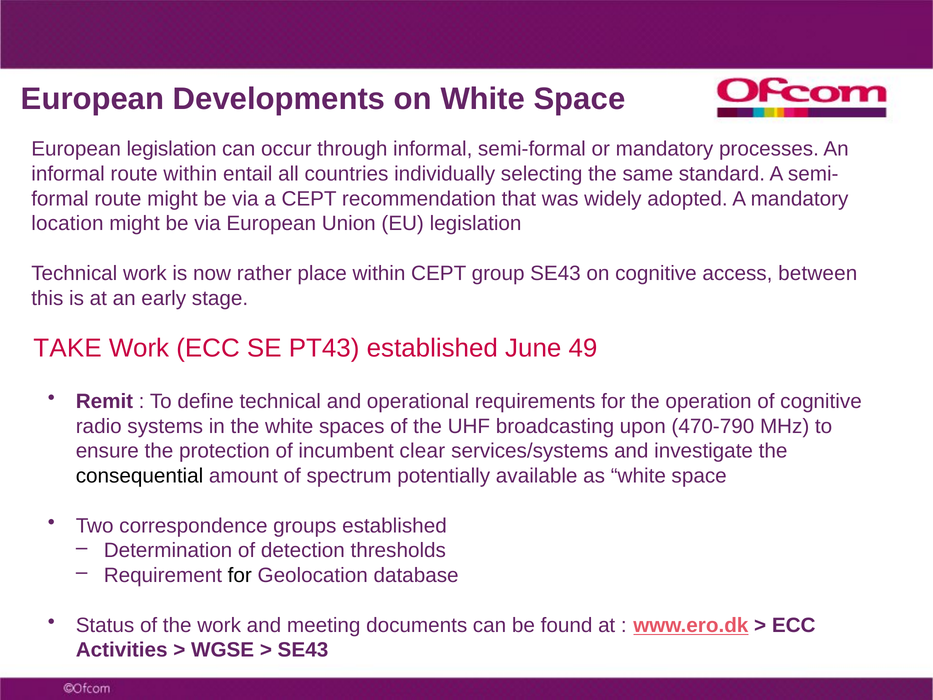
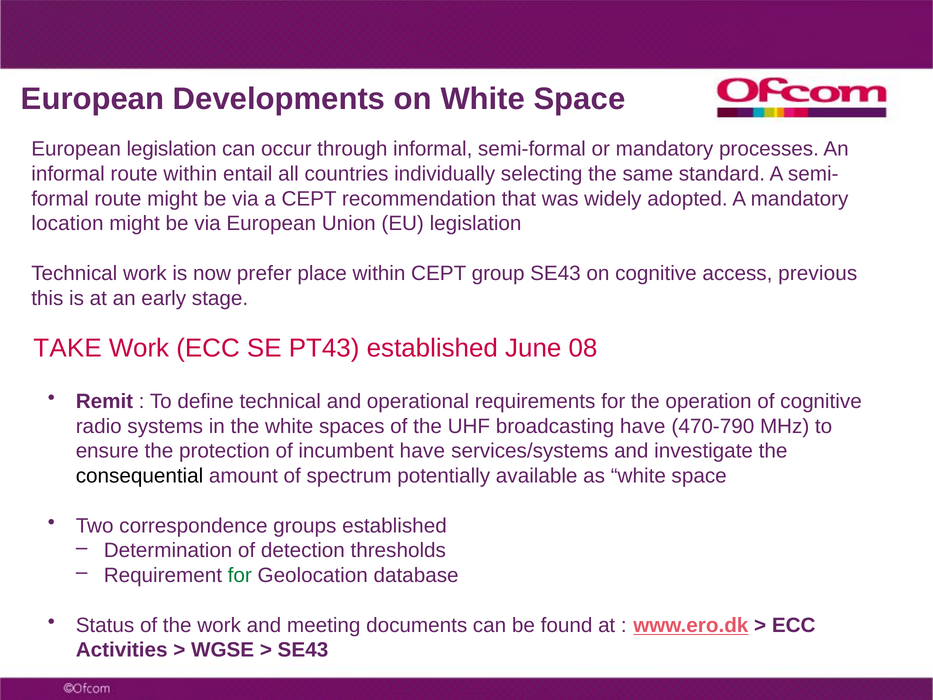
rather: rather -> prefer
between: between -> previous
49: 49 -> 08
broadcasting upon: upon -> have
incumbent clear: clear -> have
for at (240, 575) colour: black -> green
